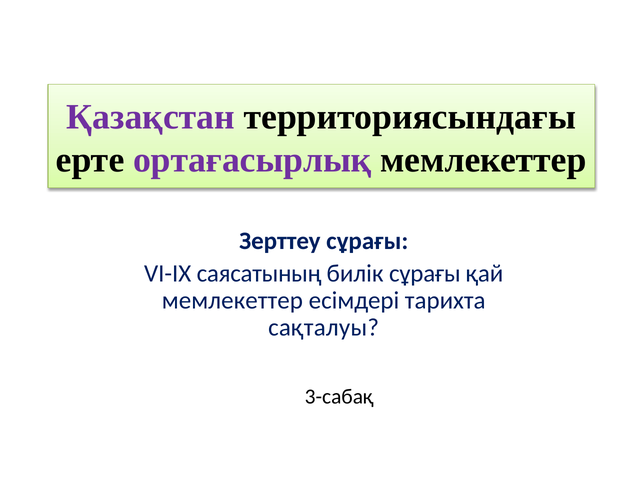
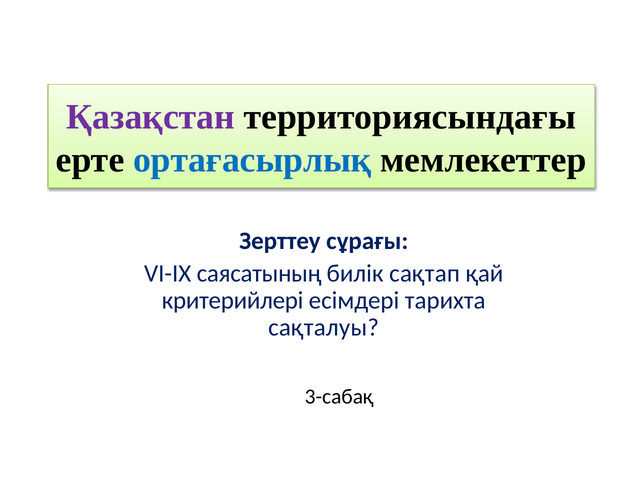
ортағасырлық colour: purple -> blue
билік сұрағы: сұрағы -> сақтап
мемлекеттер at (232, 300): мемлекеттер -> критерийлері
